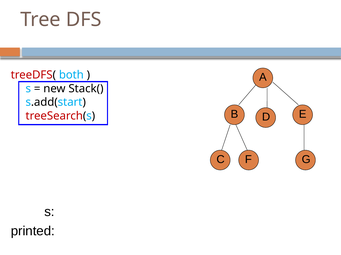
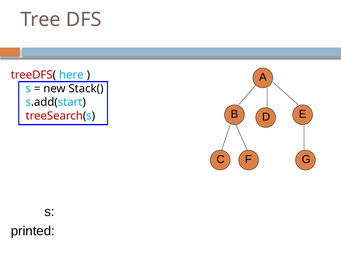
both: both -> here
